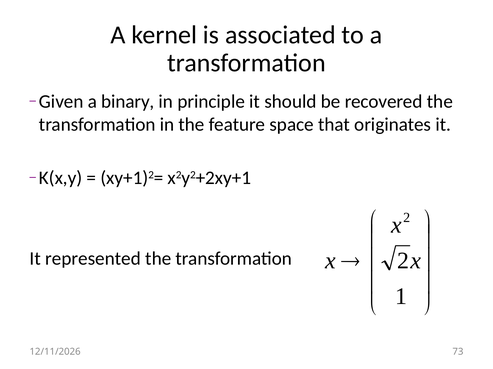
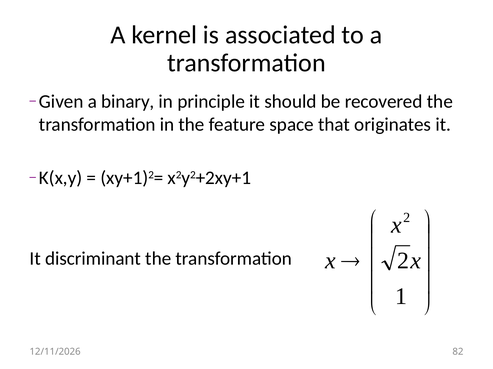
represented: represented -> discriminant
73: 73 -> 82
